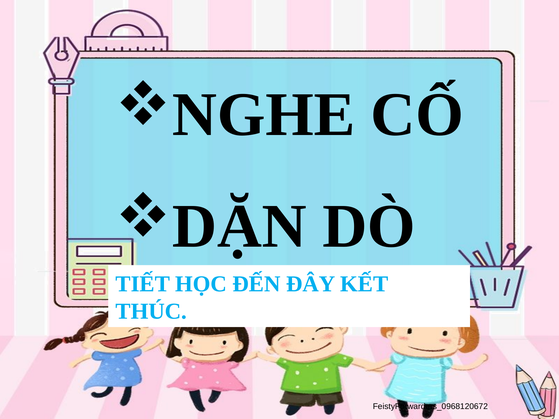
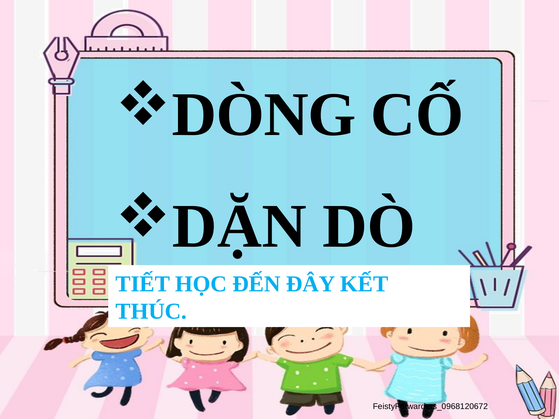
NGHE: NGHE -> DÒNG
